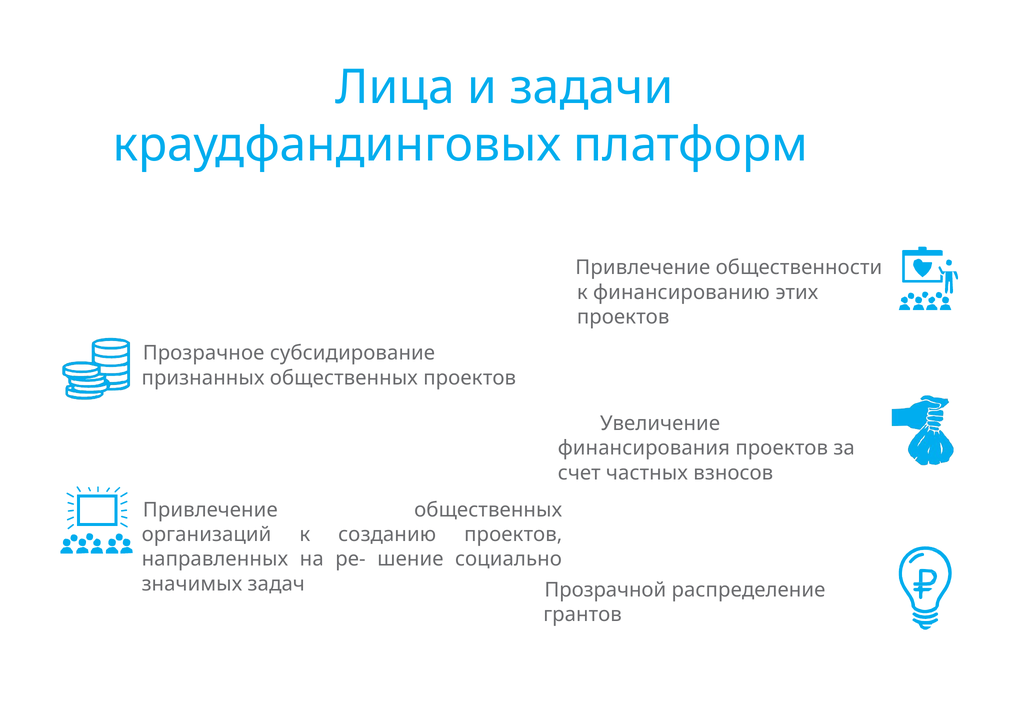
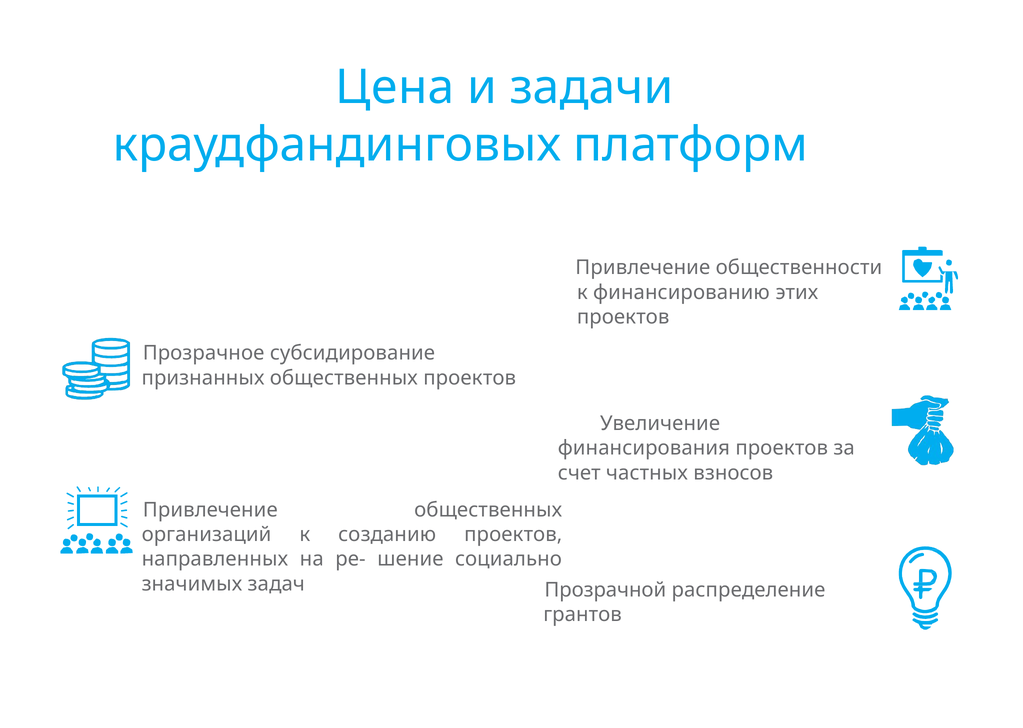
Лица: Лица -> Цена
